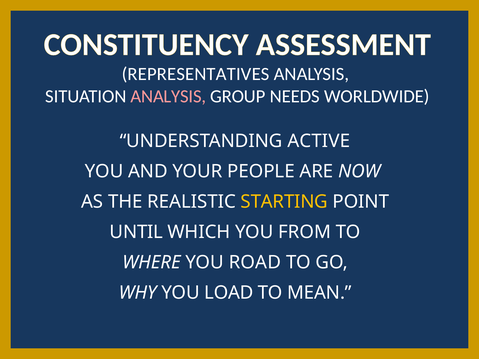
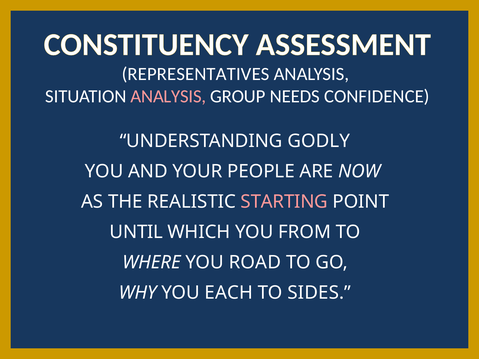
WORLDWIDE: WORLDWIDE -> CONFIDENCE
ACTIVE: ACTIVE -> GODLY
STARTING colour: yellow -> pink
LOAD: LOAD -> EACH
MEAN: MEAN -> SIDES
